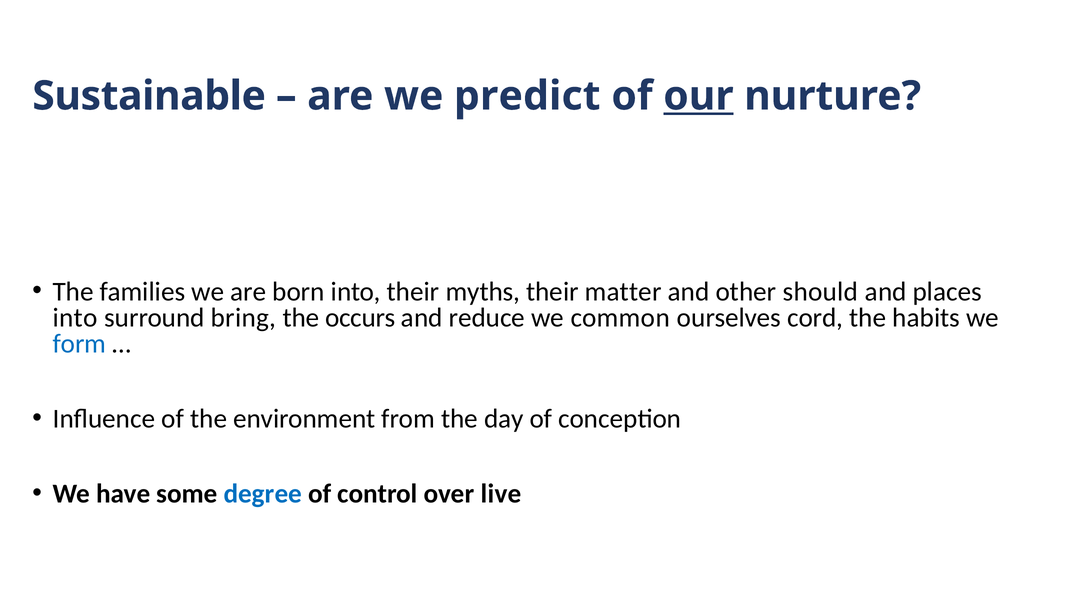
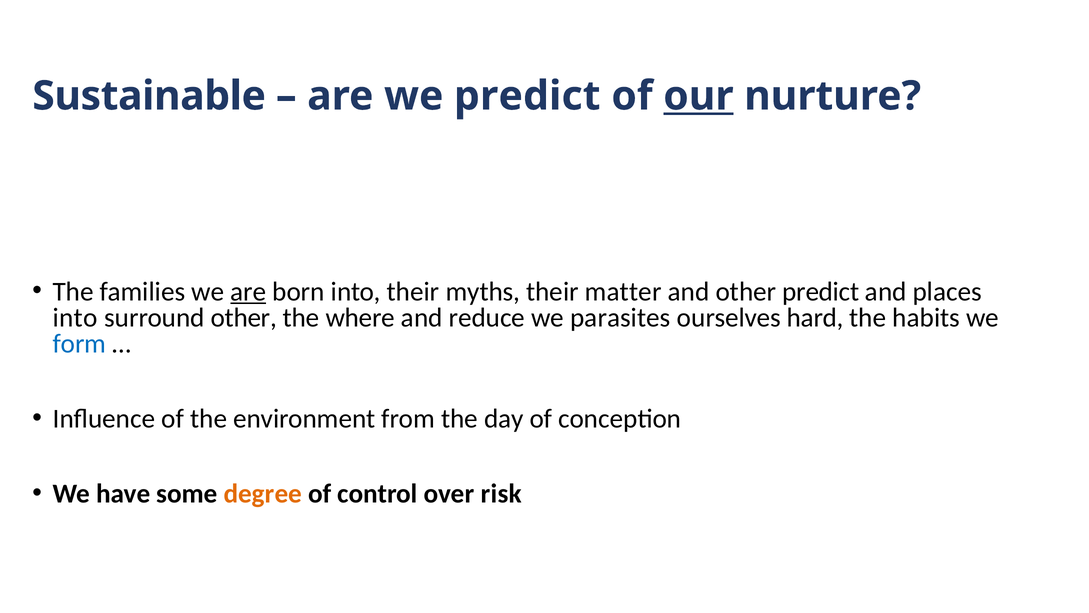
are at (248, 291) underline: none -> present
other should: should -> predict
surround bring: bring -> other
occurs: occurs -> where
common: common -> parasites
cord: cord -> hard
degree colour: blue -> orange
live: live -> risk
